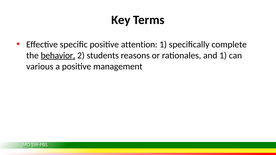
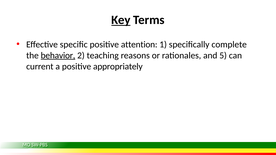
Key underline: none -> present
students: students -> teaching
and 1: 1 -> 5
various: various -> current
management: management -> appropriately
